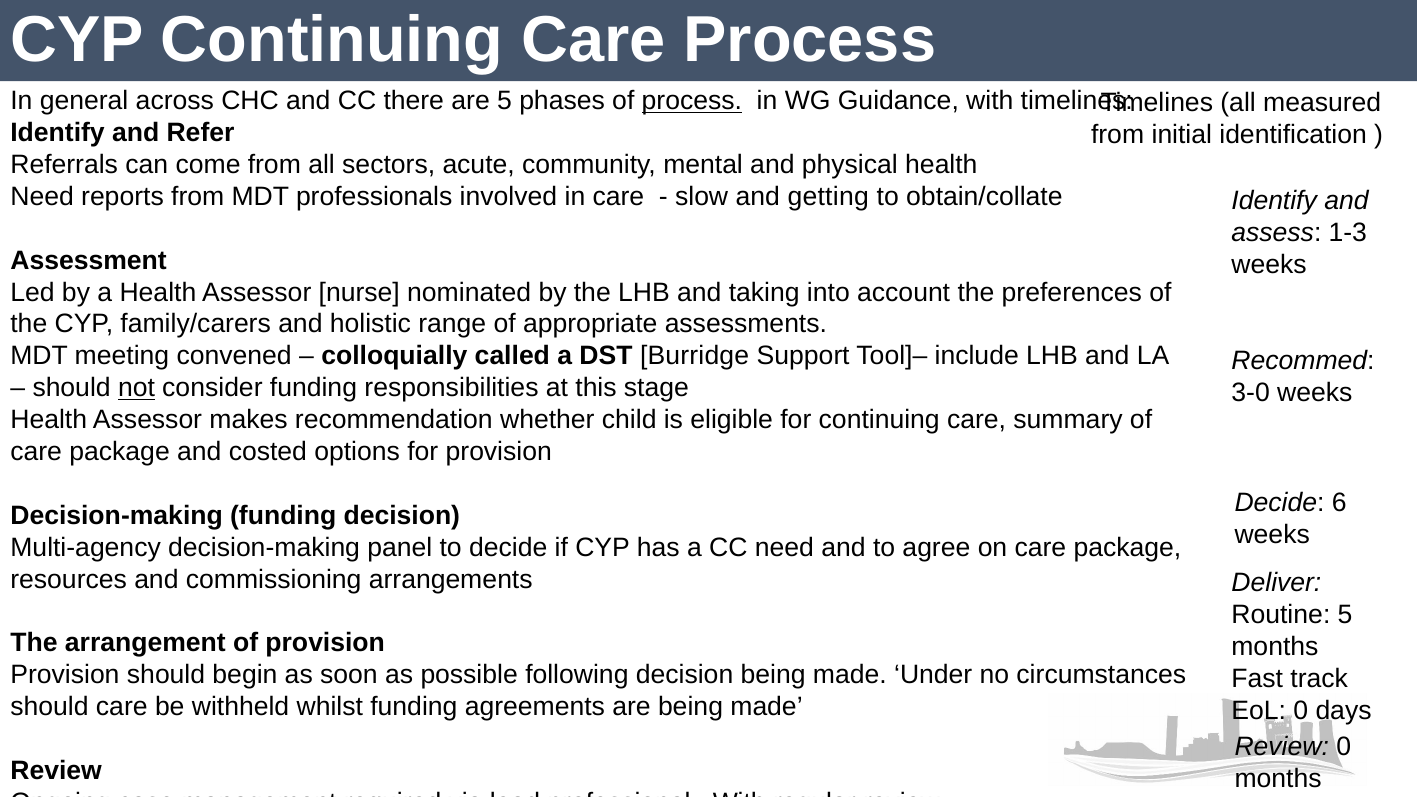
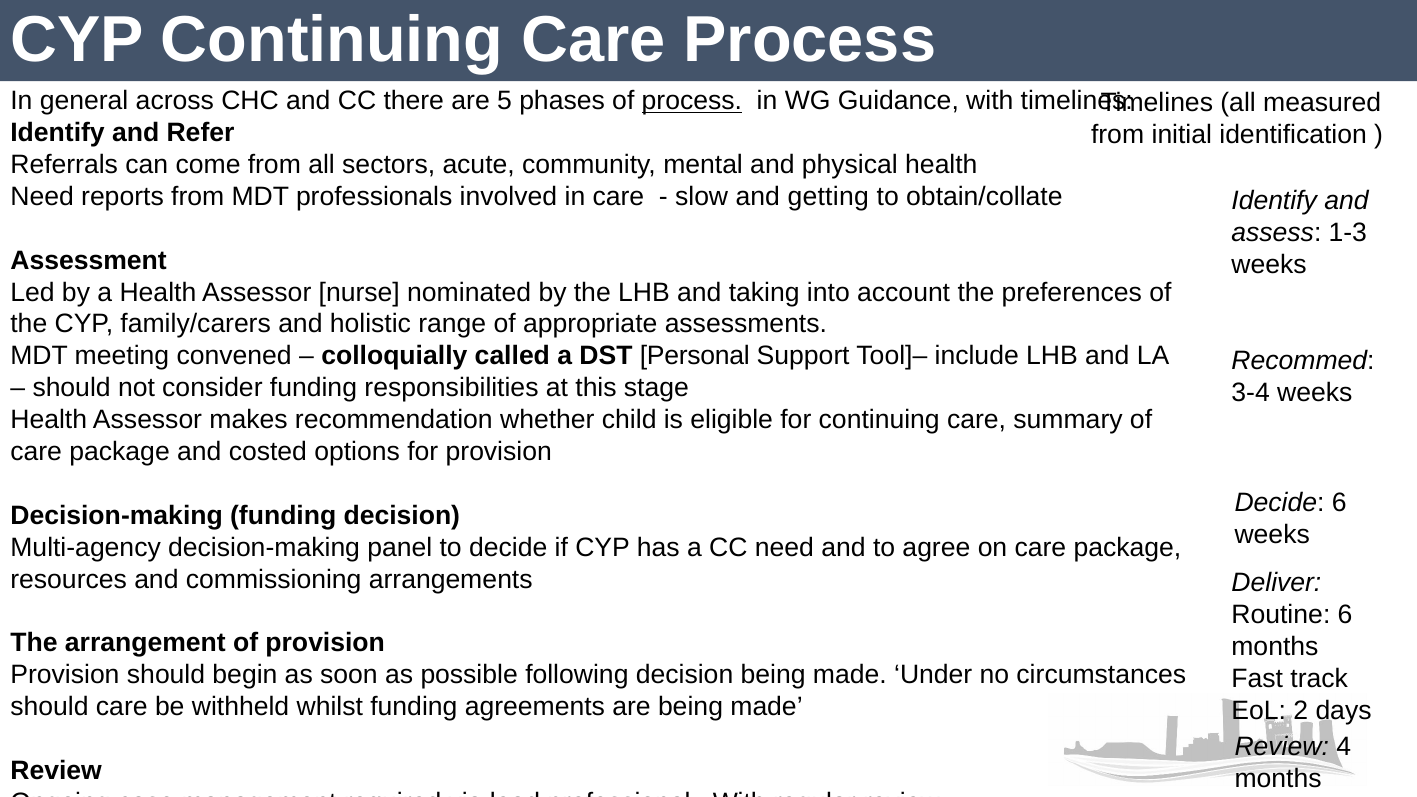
Burridge: Burridge -> Personal
not underline: present -> none
3-0: 3-0 -> 3-4
Routine 5: 5 -> 6
EoL 0: 0 -> 2
Review 0: 0 -> 4
